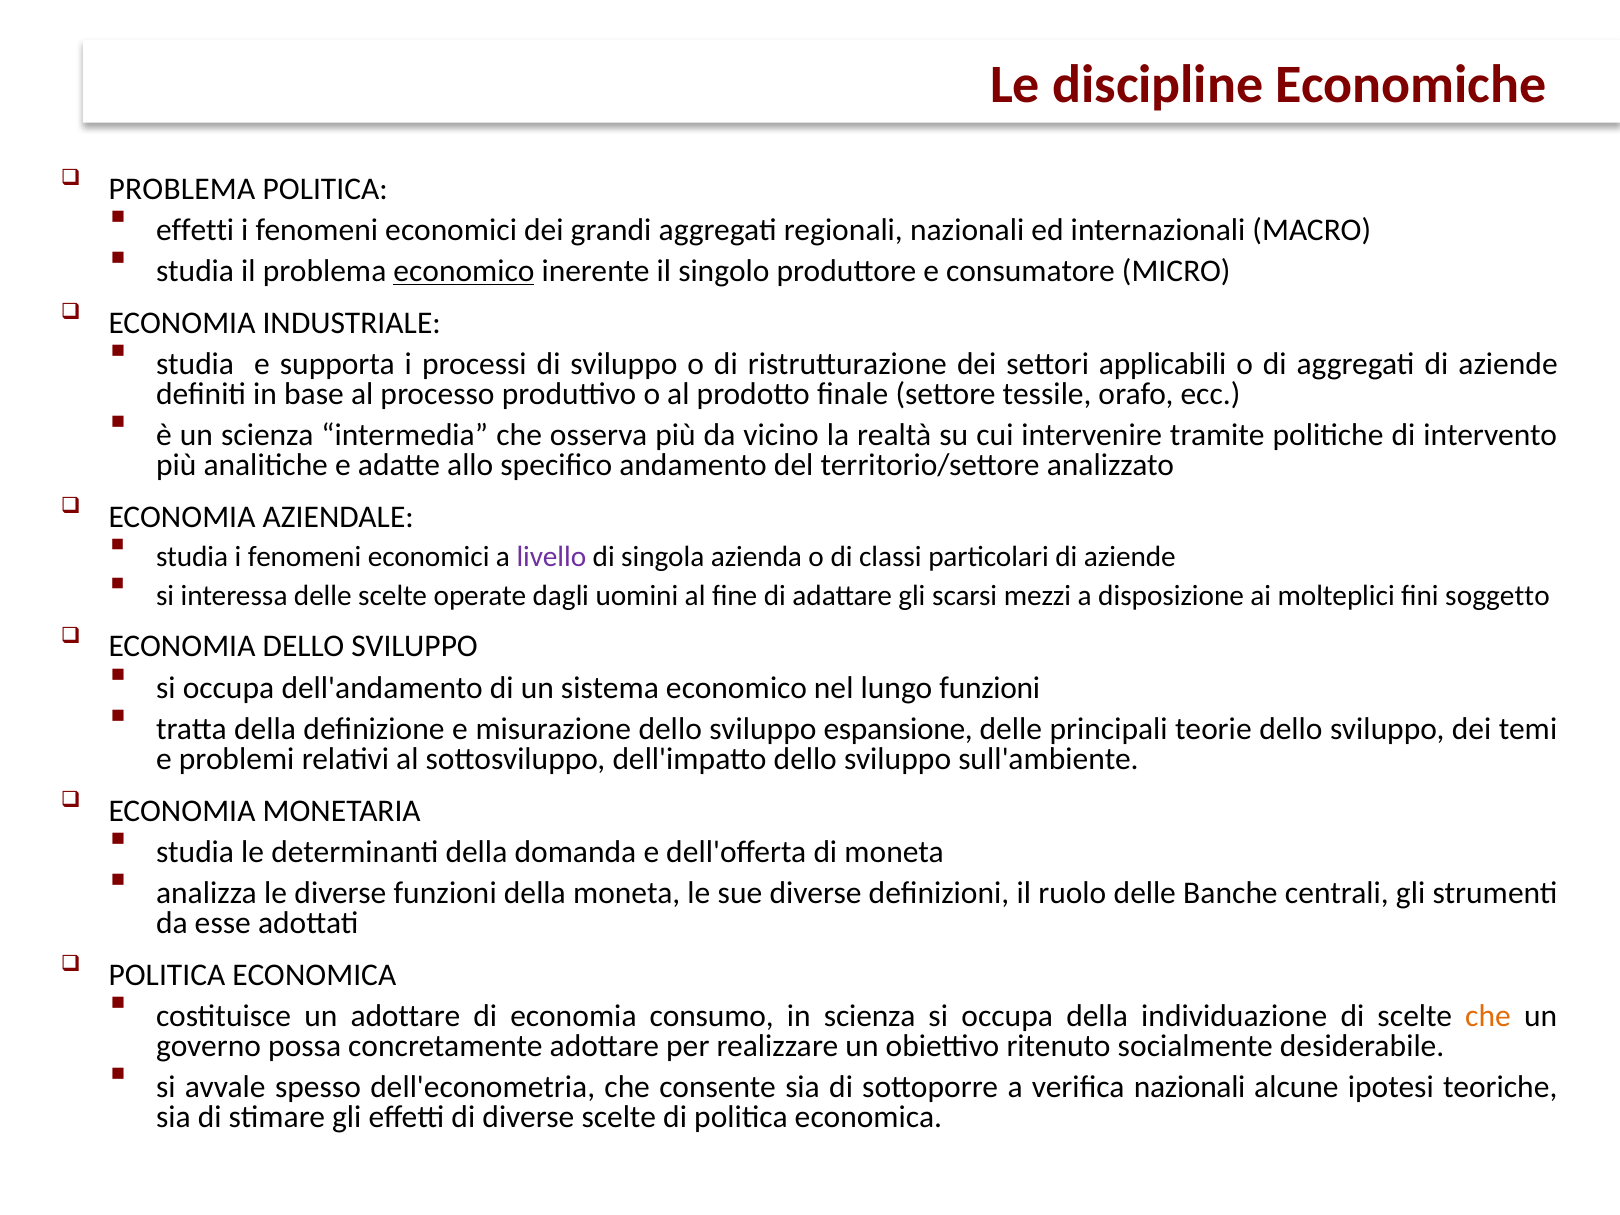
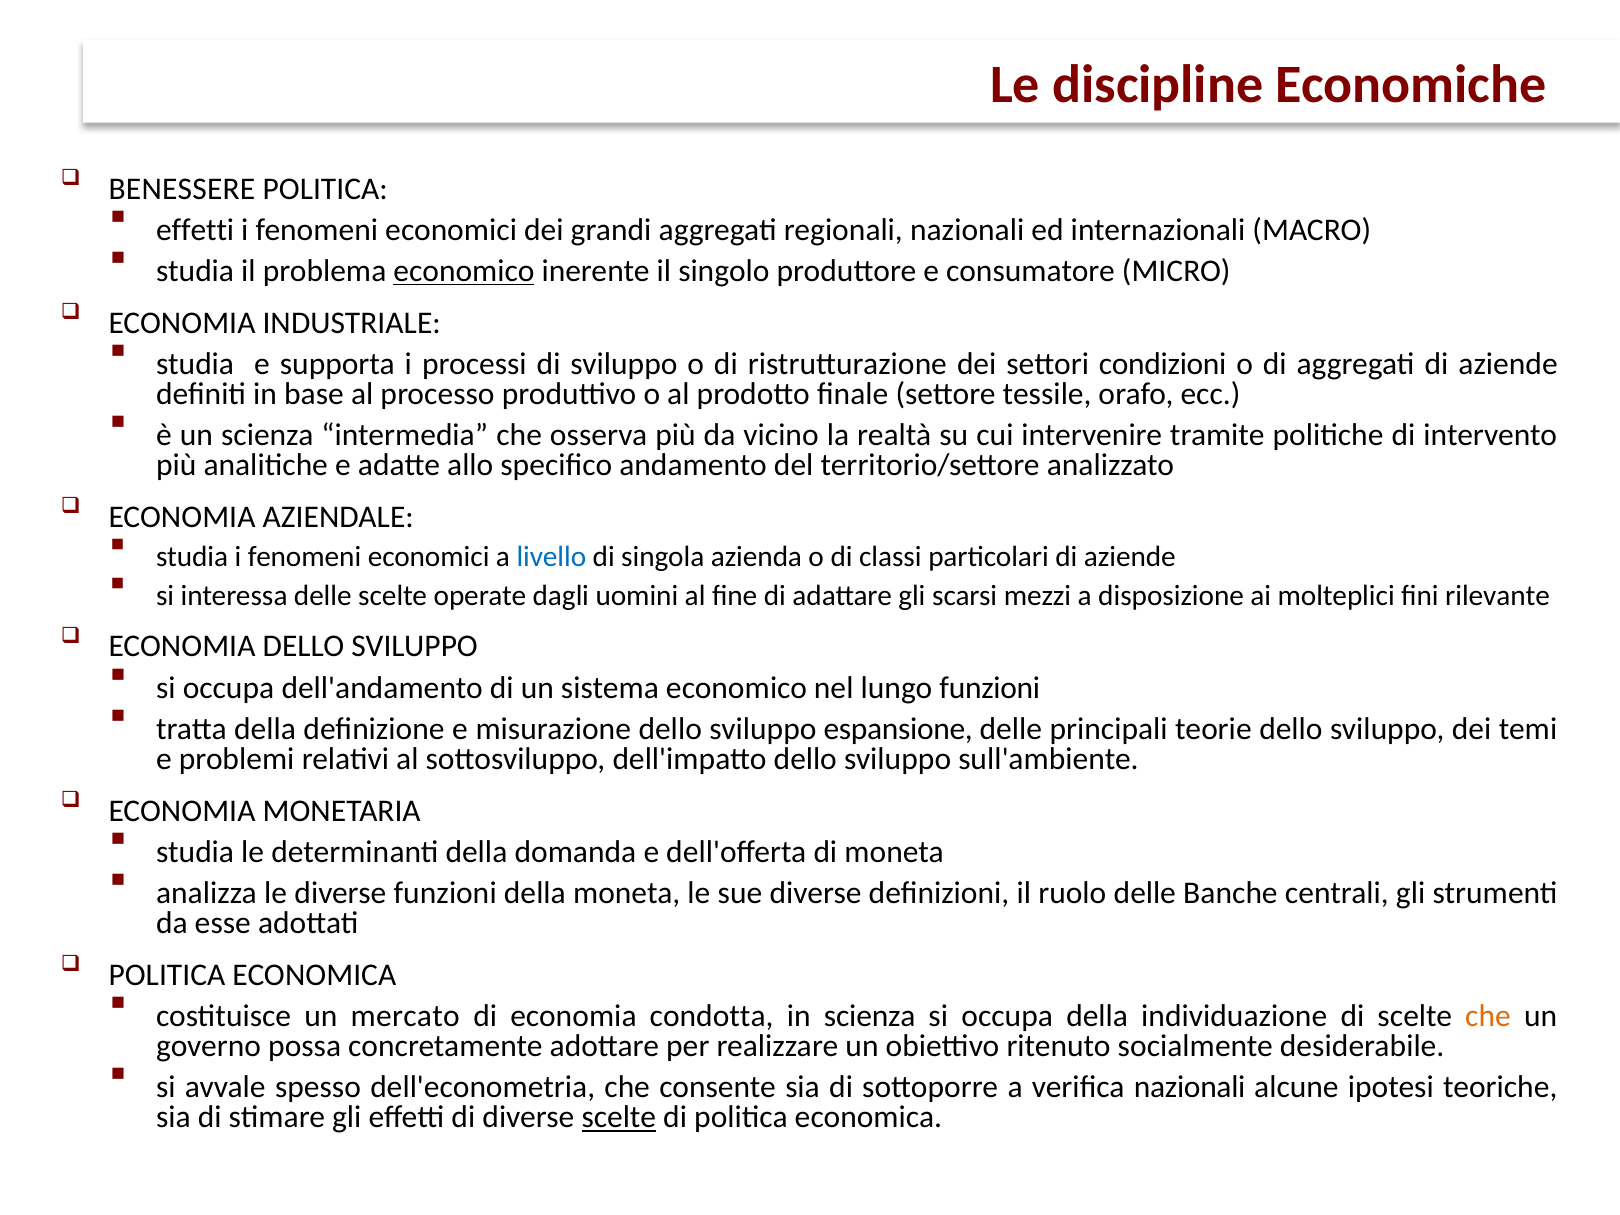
PROBLEMA at (182, 189): PROBLEMA -> BENESSERE
applicabili: applicabili -> condizioni
livello colour: purple -> blue
soggetto: soggetto -> rilevante
un adottare: adottare -> mercato
consumo: consumo -> condotta
scelte at (619, 1117) underline: none -> present
